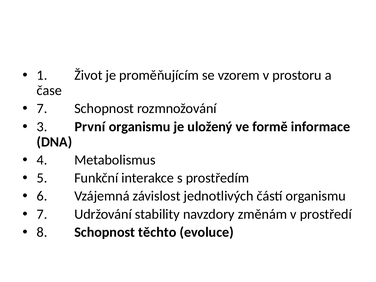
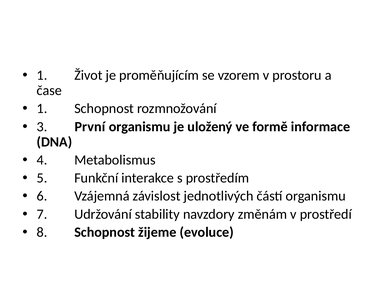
7 at (42, 109): 7 -> 1
těchto: těchto -> žijeme
